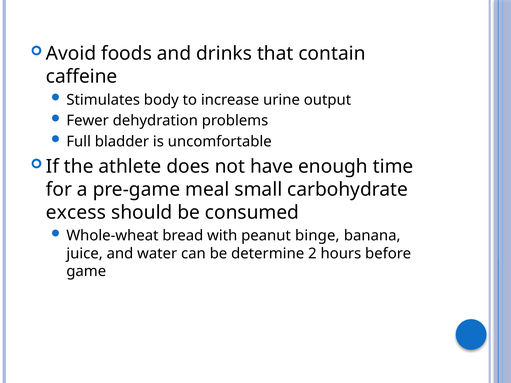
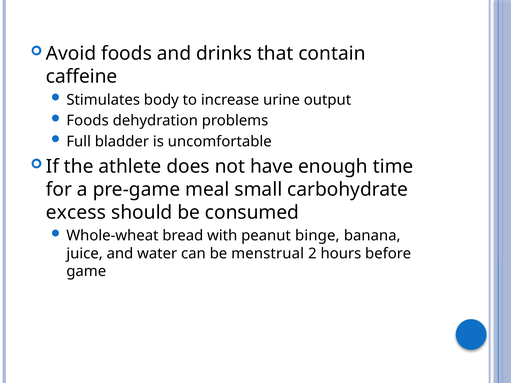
Fewer at (88, 121): Fewer -> Foods
determine: determine -> menstrual
